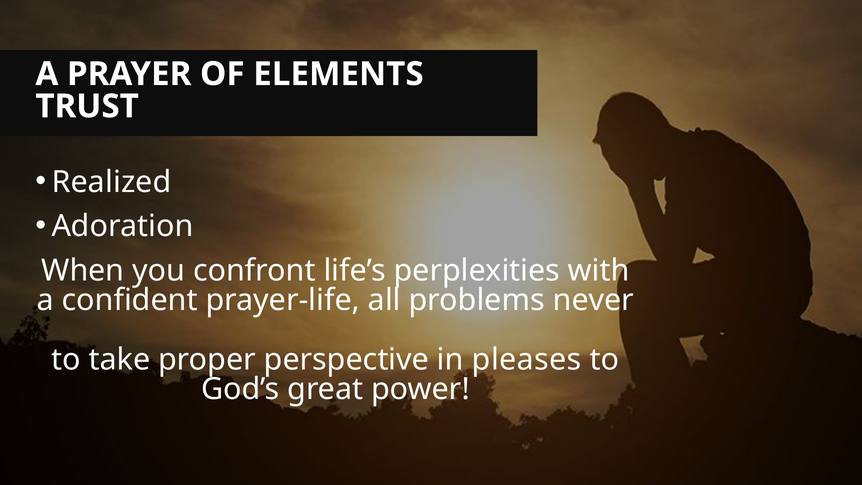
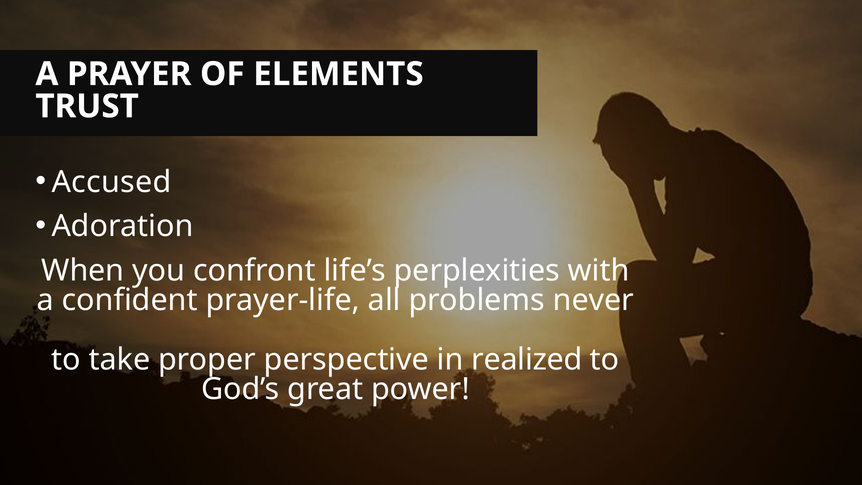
Realized: Realized -> Accused
pleases: pleases -> realized
